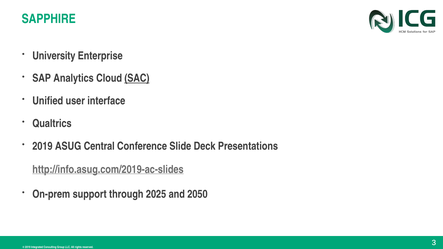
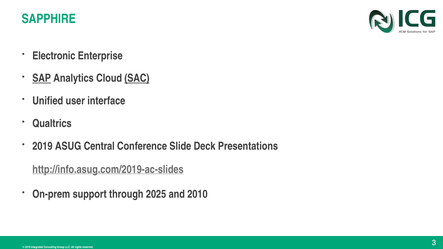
University: University -> Electronic
SAP underline: none -> present
2050: 2050 -> 2010
